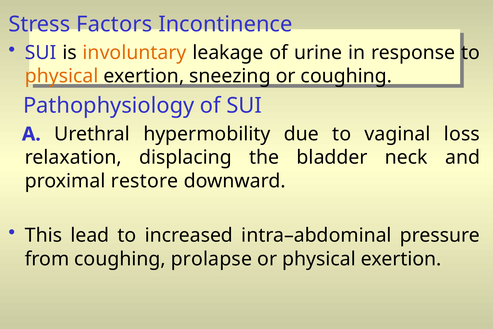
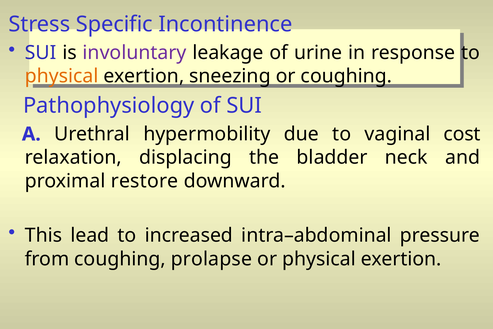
Factors: Factors -> Specific
involuntary colour: orange -> purple
loss: loss -> cost
